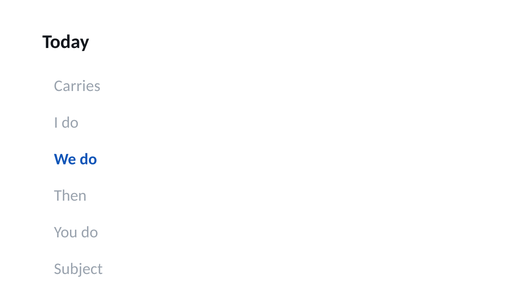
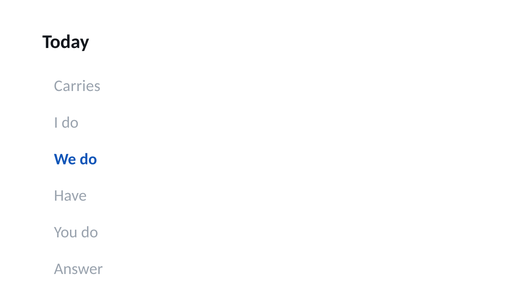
Then: Then -> Have
Subject: Subject -> Answer
